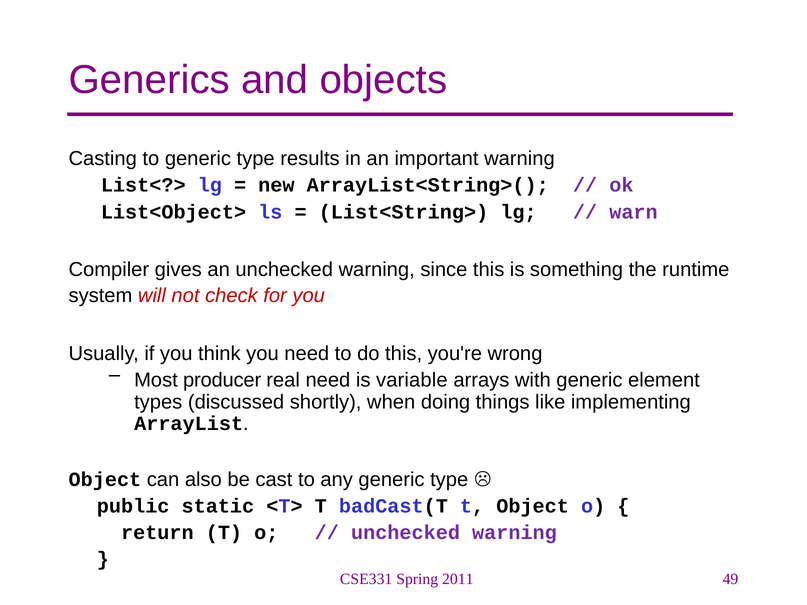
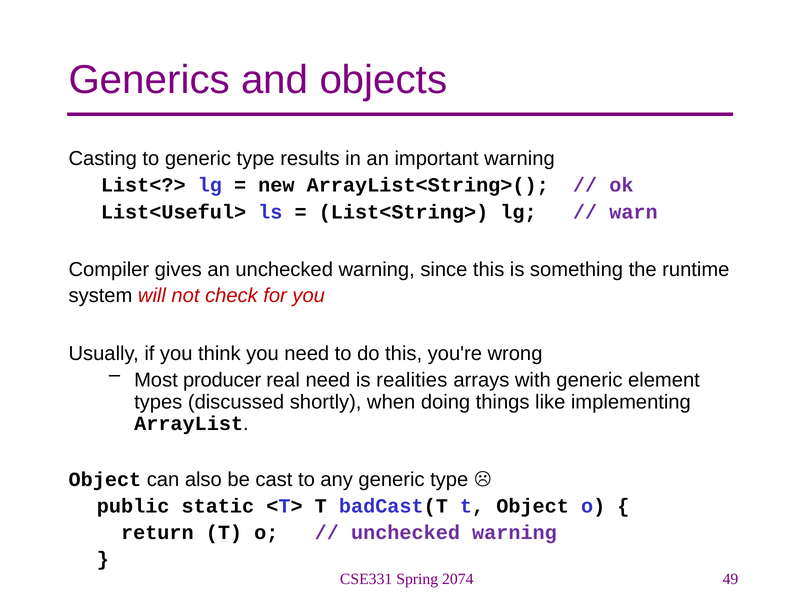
List<Object>: List<Object> -> List<Useful>
variable: variable -> realities
2011: 2011 -> 2074
